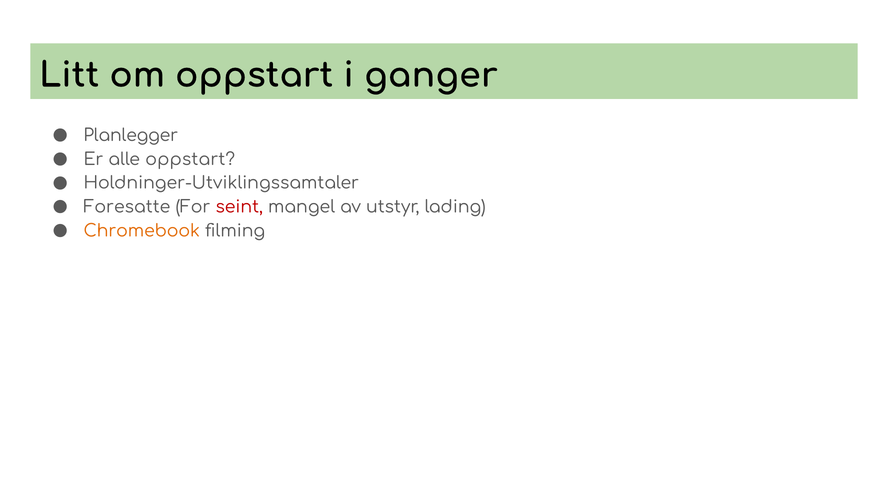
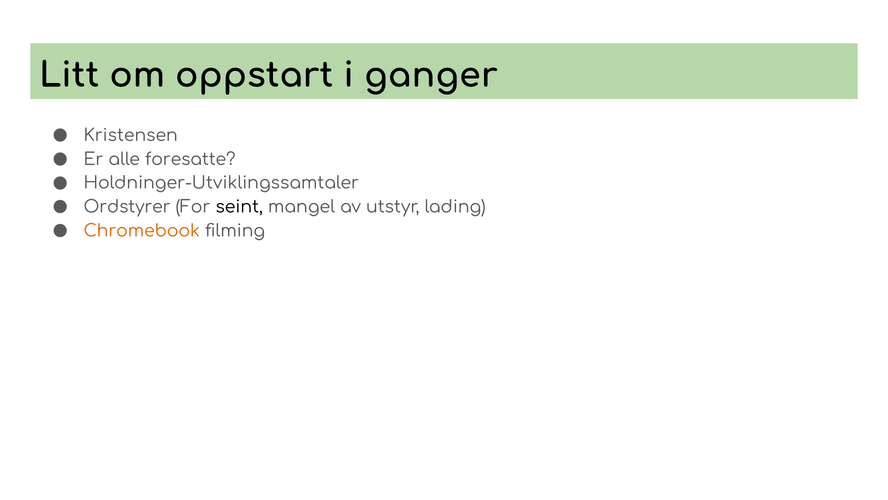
Planlegger: Planlegger -> Kristensen
alle oppstart: oppstart -> foresatte
Foresatte: Foresatte -> Ordstyrer
seint colour: red -> black
